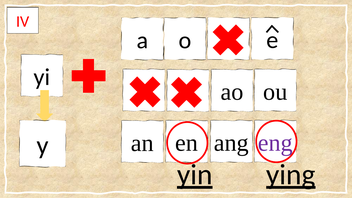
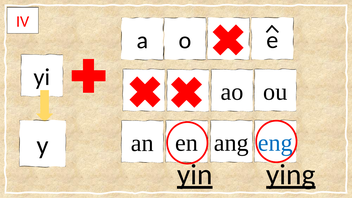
eng colour: purple -> blue
